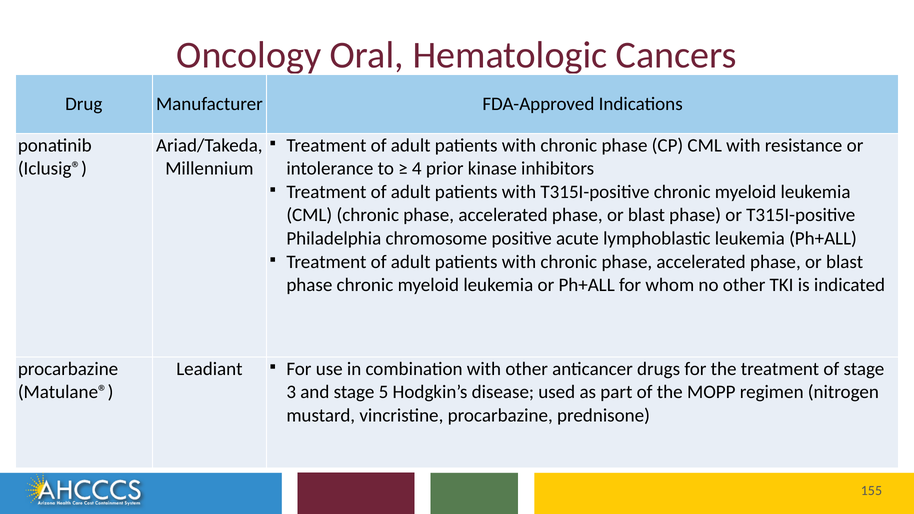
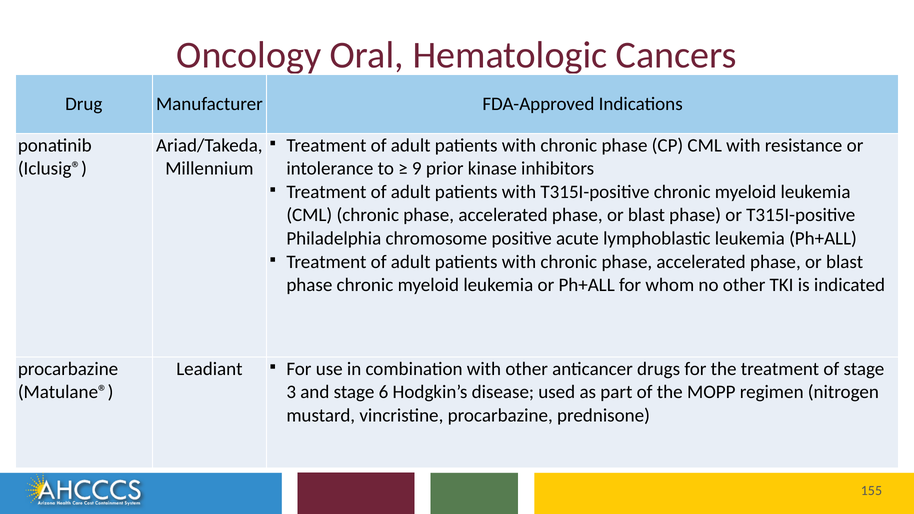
4: 4 -> 9
5: 5 -> 6
